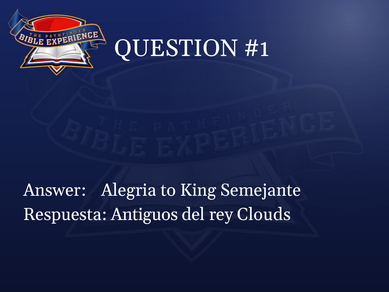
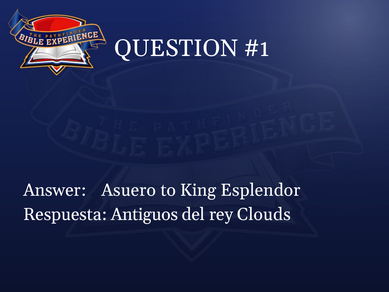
Alegria: Alegria -> Asuero
Semejante: Semejante -> Esplendor
